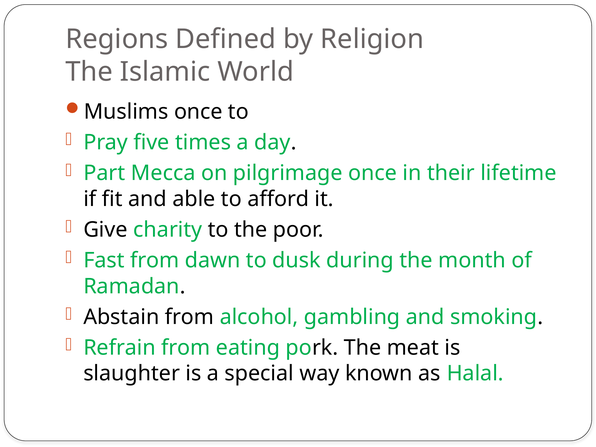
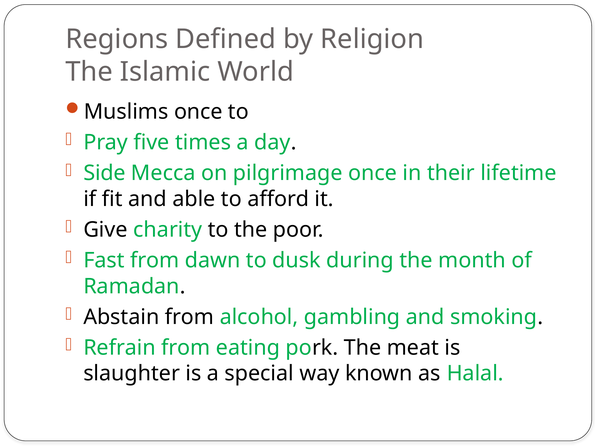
Part: Part -> Side
